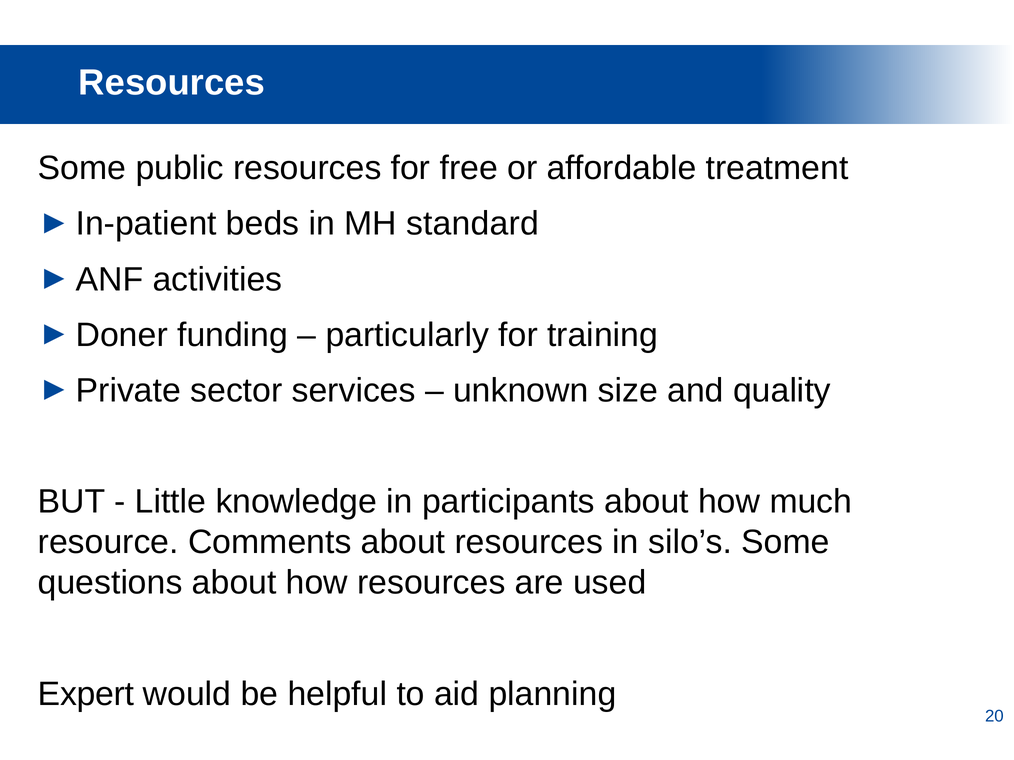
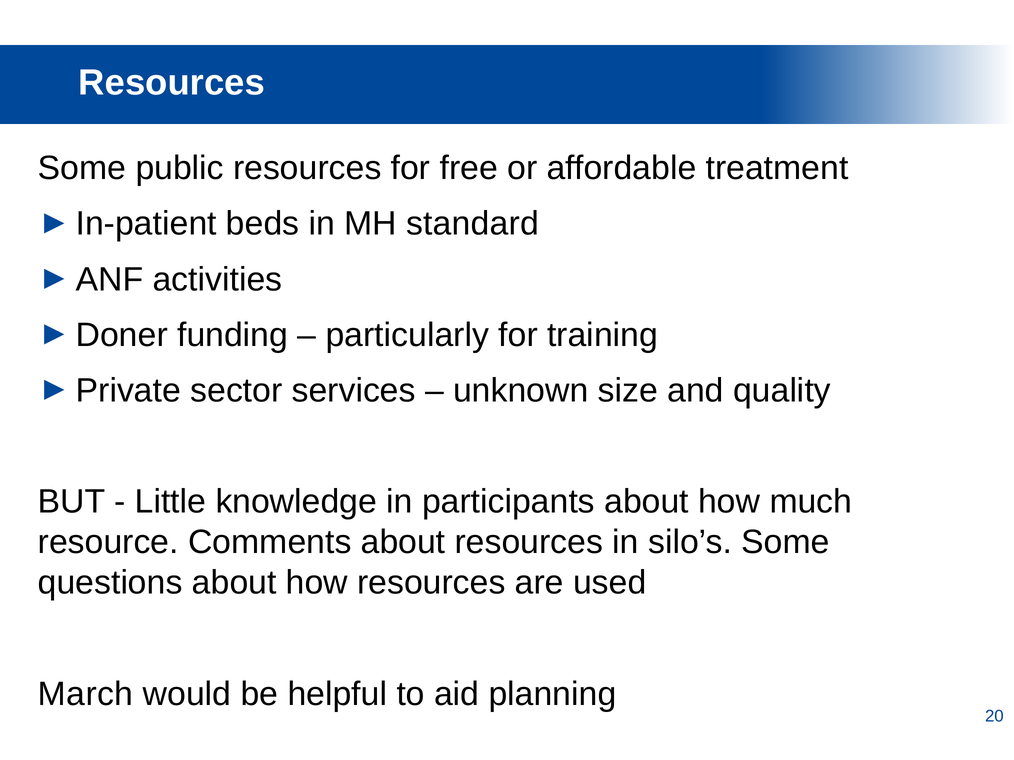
Expert: Expert -> March
